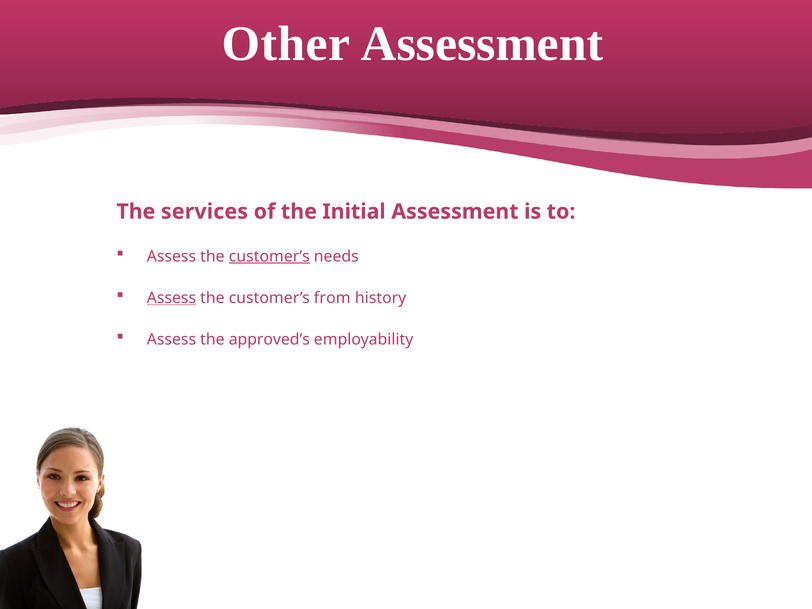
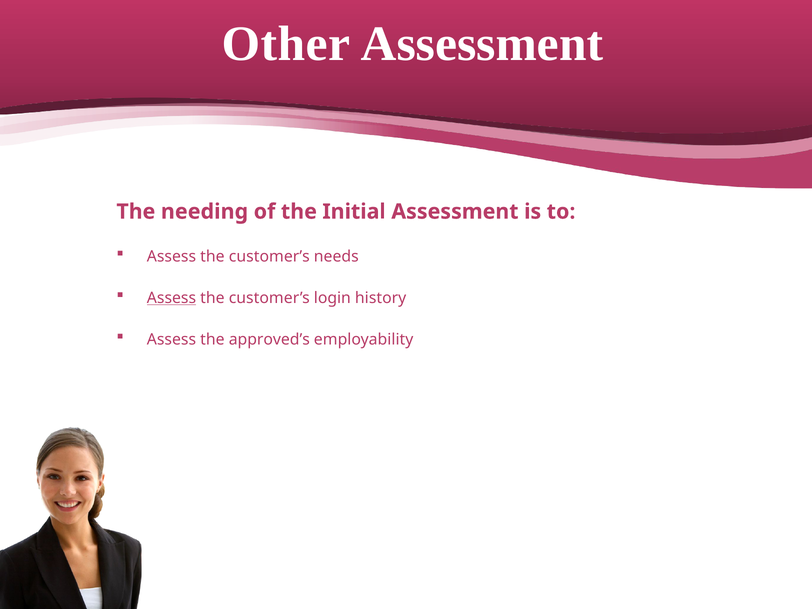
services: services -> needing
customer’s at (269, 256) underline: present -> none
from: from -> login
